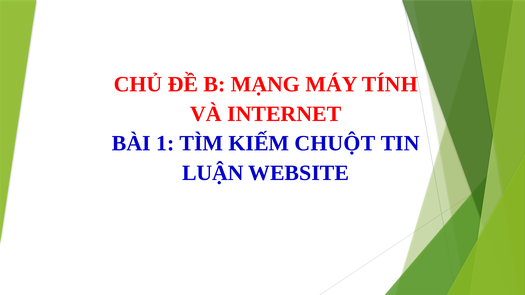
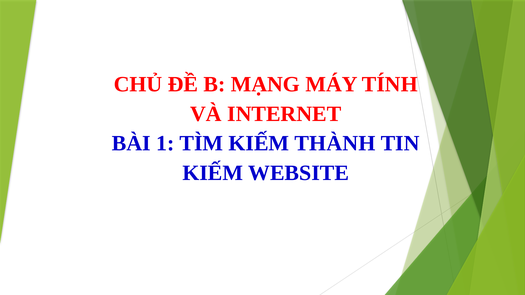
CHUỘT: CHUỘT -> THÀNH
LUẬN at (213, 173): LUẬN -> KIẾM
